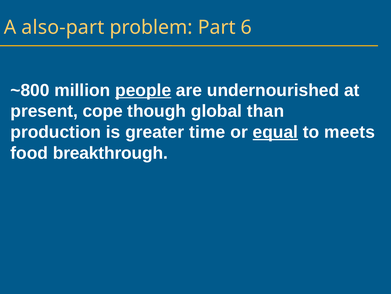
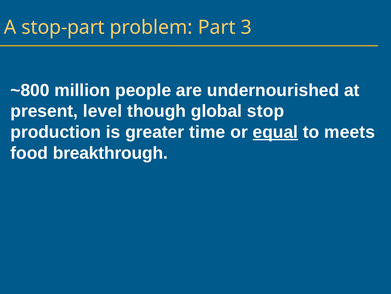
also-part: also-part -> stop-part
6: 6 -> 3
people underline: present -> none
cope: cope -> level
than: than -> stop
